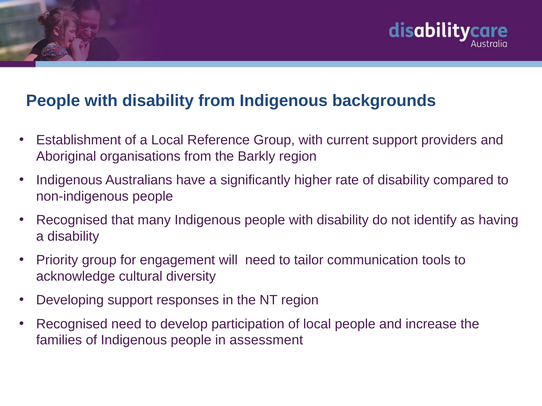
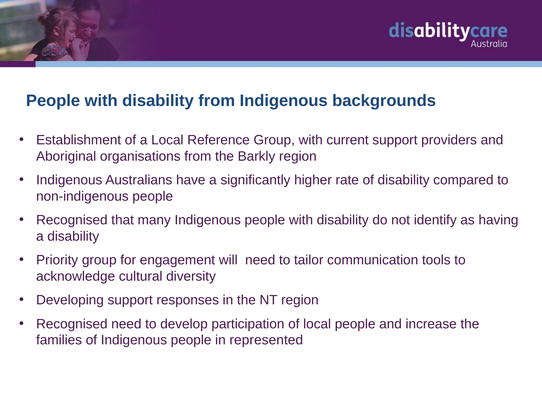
assessment: assessment -> represented
